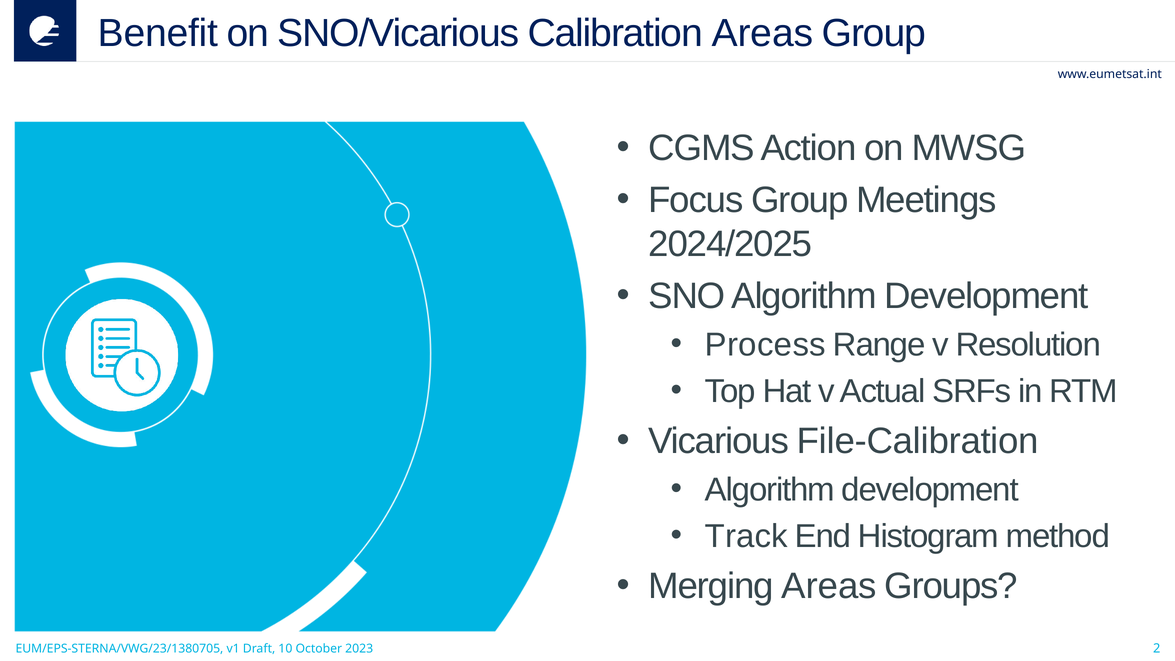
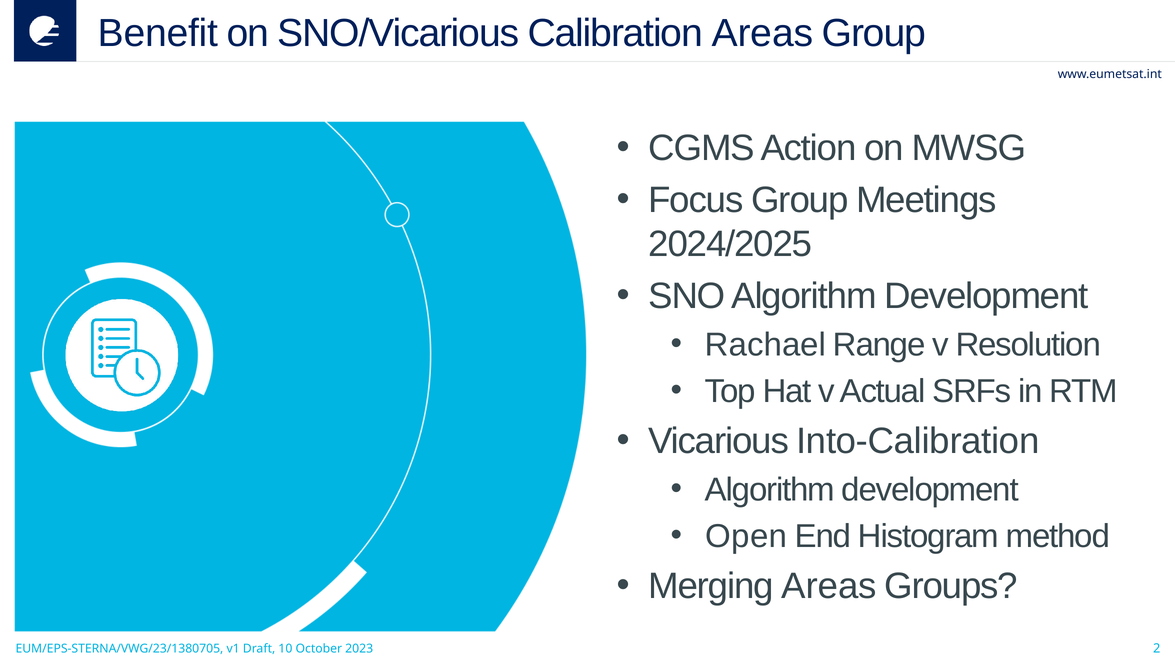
Process: Process -> Rachael
File-Calibration: File-Calibration -> Into-Calibration
Track: Track -> Open
